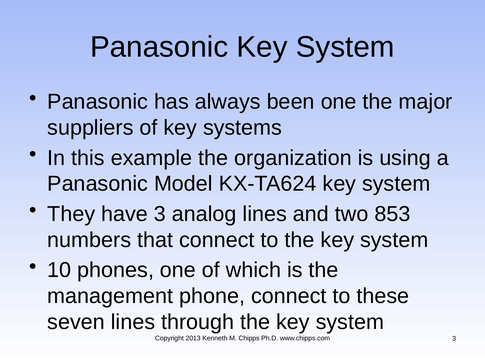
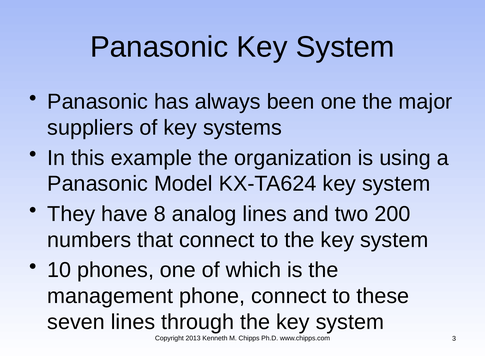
have 3: 3 -> 8
853: 853 -> 200
